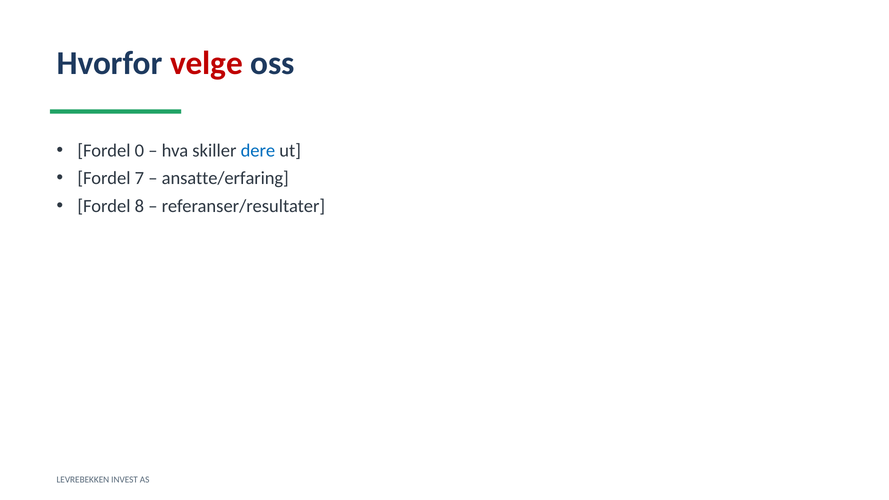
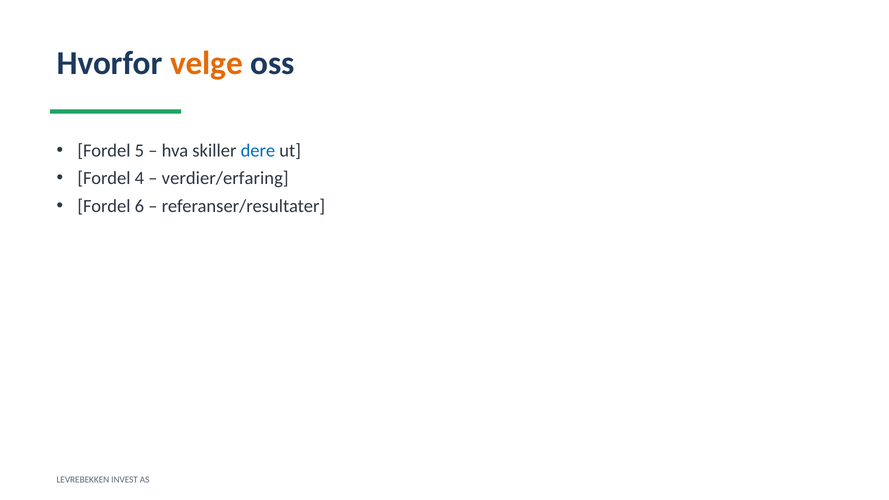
velge colour: red -> orange
0: 0 -> 5
7: 7 -> 4
ansatte/erfaring: ansatte/erfaring -> verdier/erfaring
8: 8 -> 6
